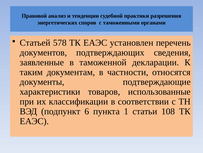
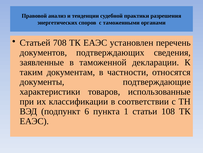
578: 578 -> 708
